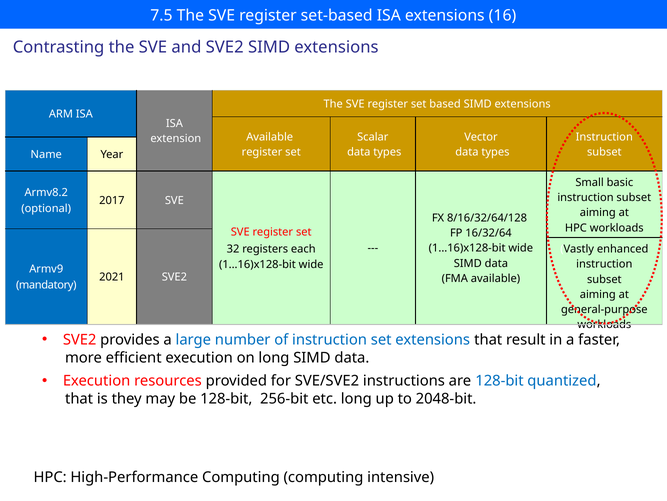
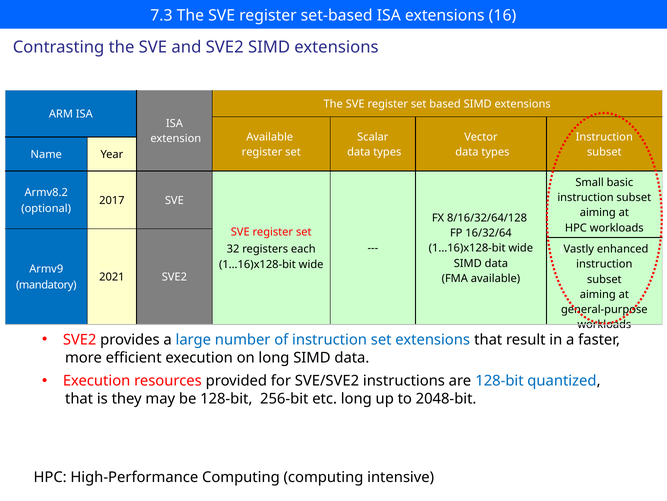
7.5: 7.5 -> 7.3
